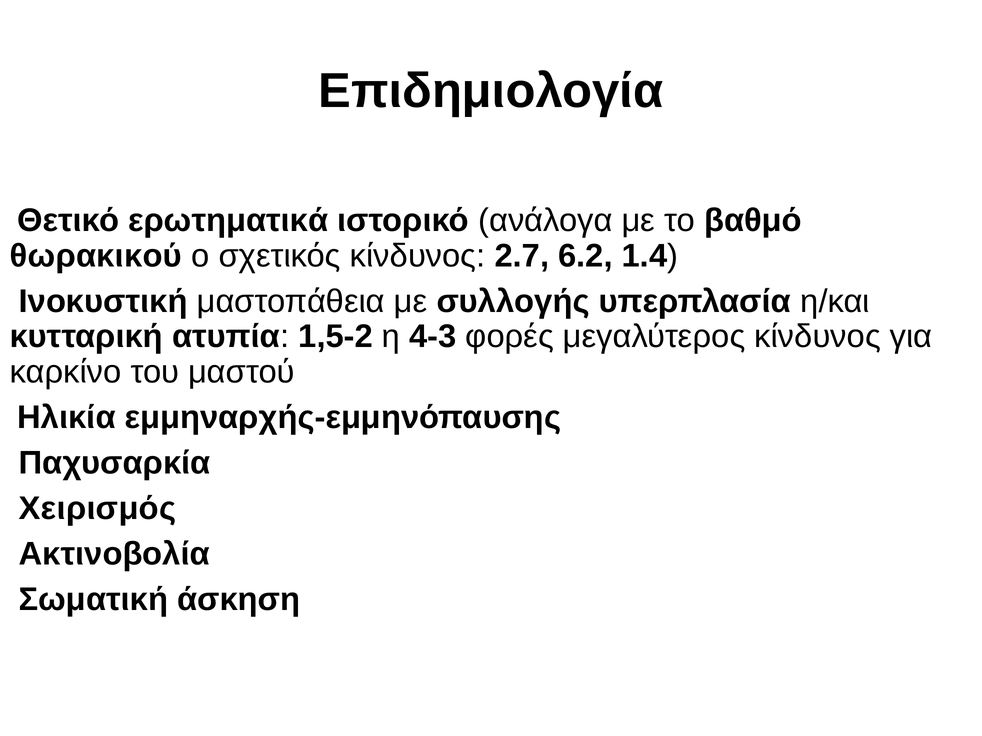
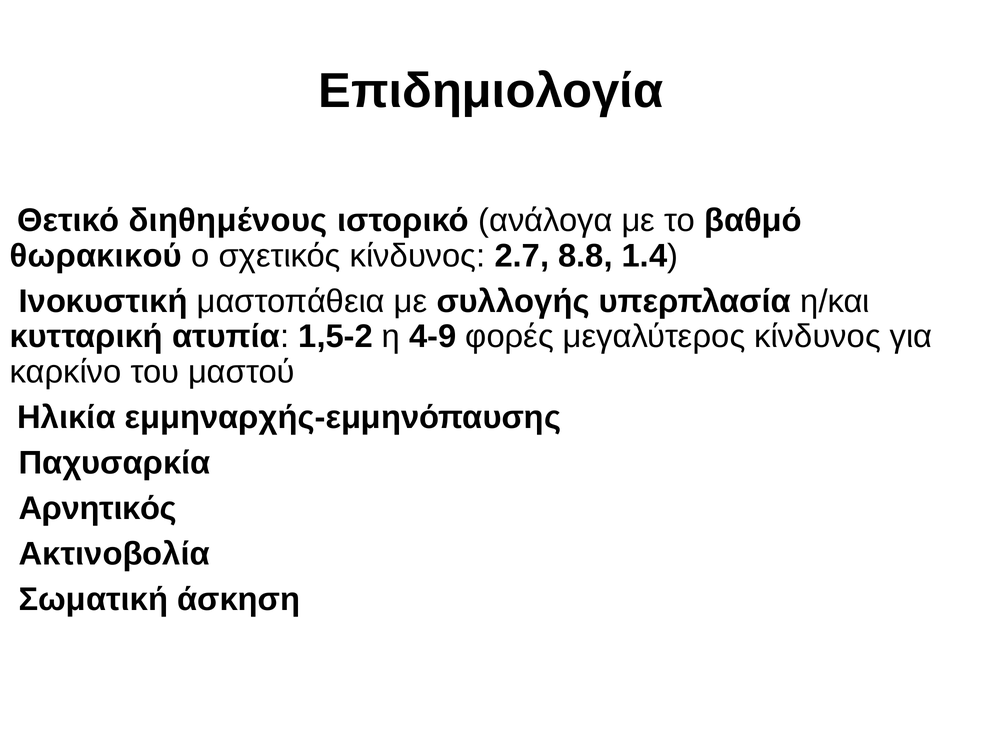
ερωτηματικά: ερωτηματικά -> διηθημένους
6.2: 6.2 -> 8.8
4-3: 4-3 -> 4-9
Χειρισμός: Χειρισμός -> Αρνητικός
